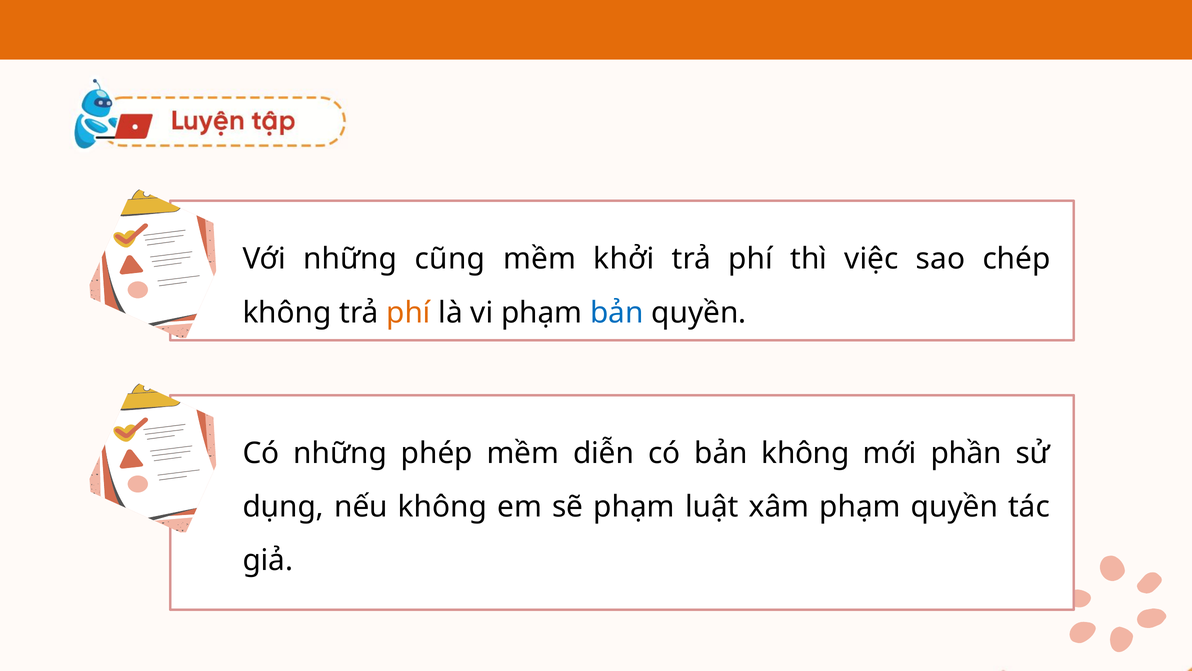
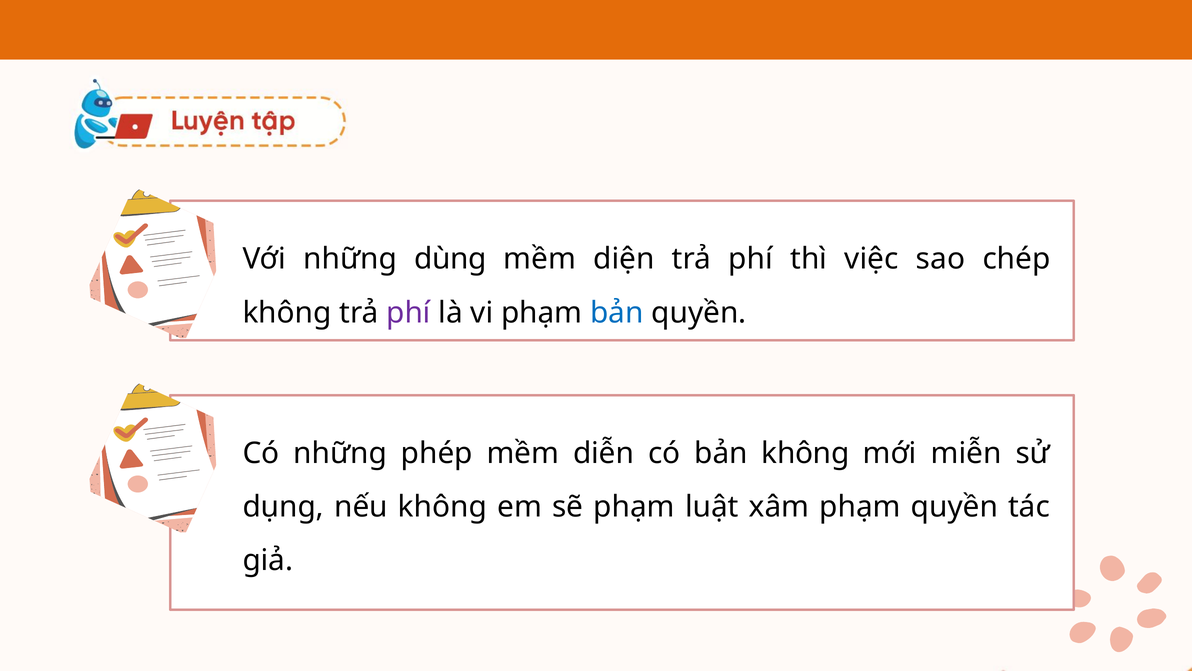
cũng: cũng -> dùng
khởi: khởi -> diện
phí at (408, 312) colour: orange -> purple
phần: phần -> miễn
